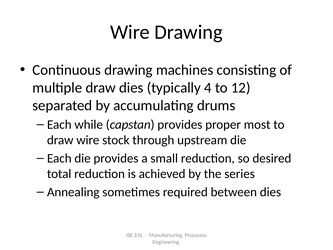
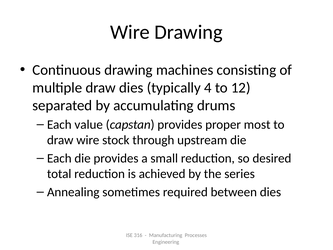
while: while -> value
